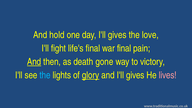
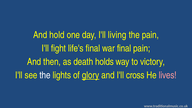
day I'll gives: gives -> living
the love: love -> pain
And at (34, 62) underline: present -> none
gone: gone -> holds
the at (45, 75) colour: light blue -> white
and I'll gives: gives -> cross
